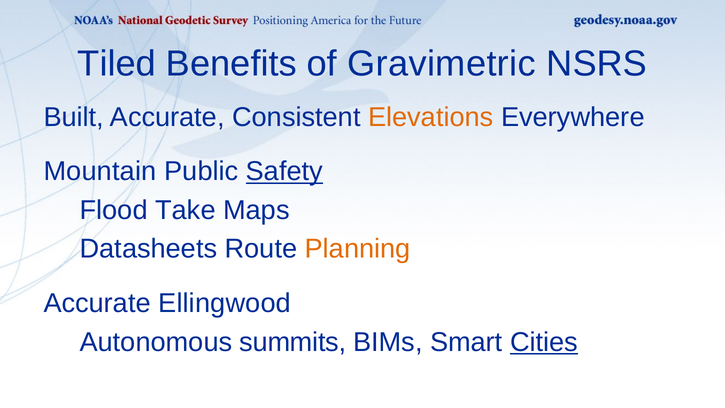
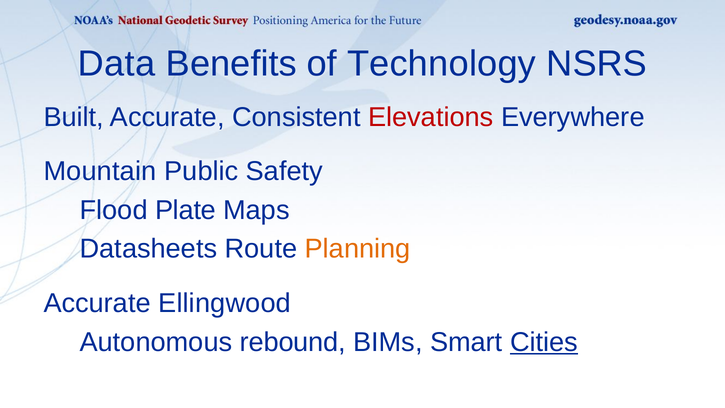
Tiled: Tiled -> Data
Gravimetric: Gravimetric -> Technology
Elevations colour: orange -> red
Safety underline: present -> none
Take: Take -> Plate
summits: summits -> rebound
